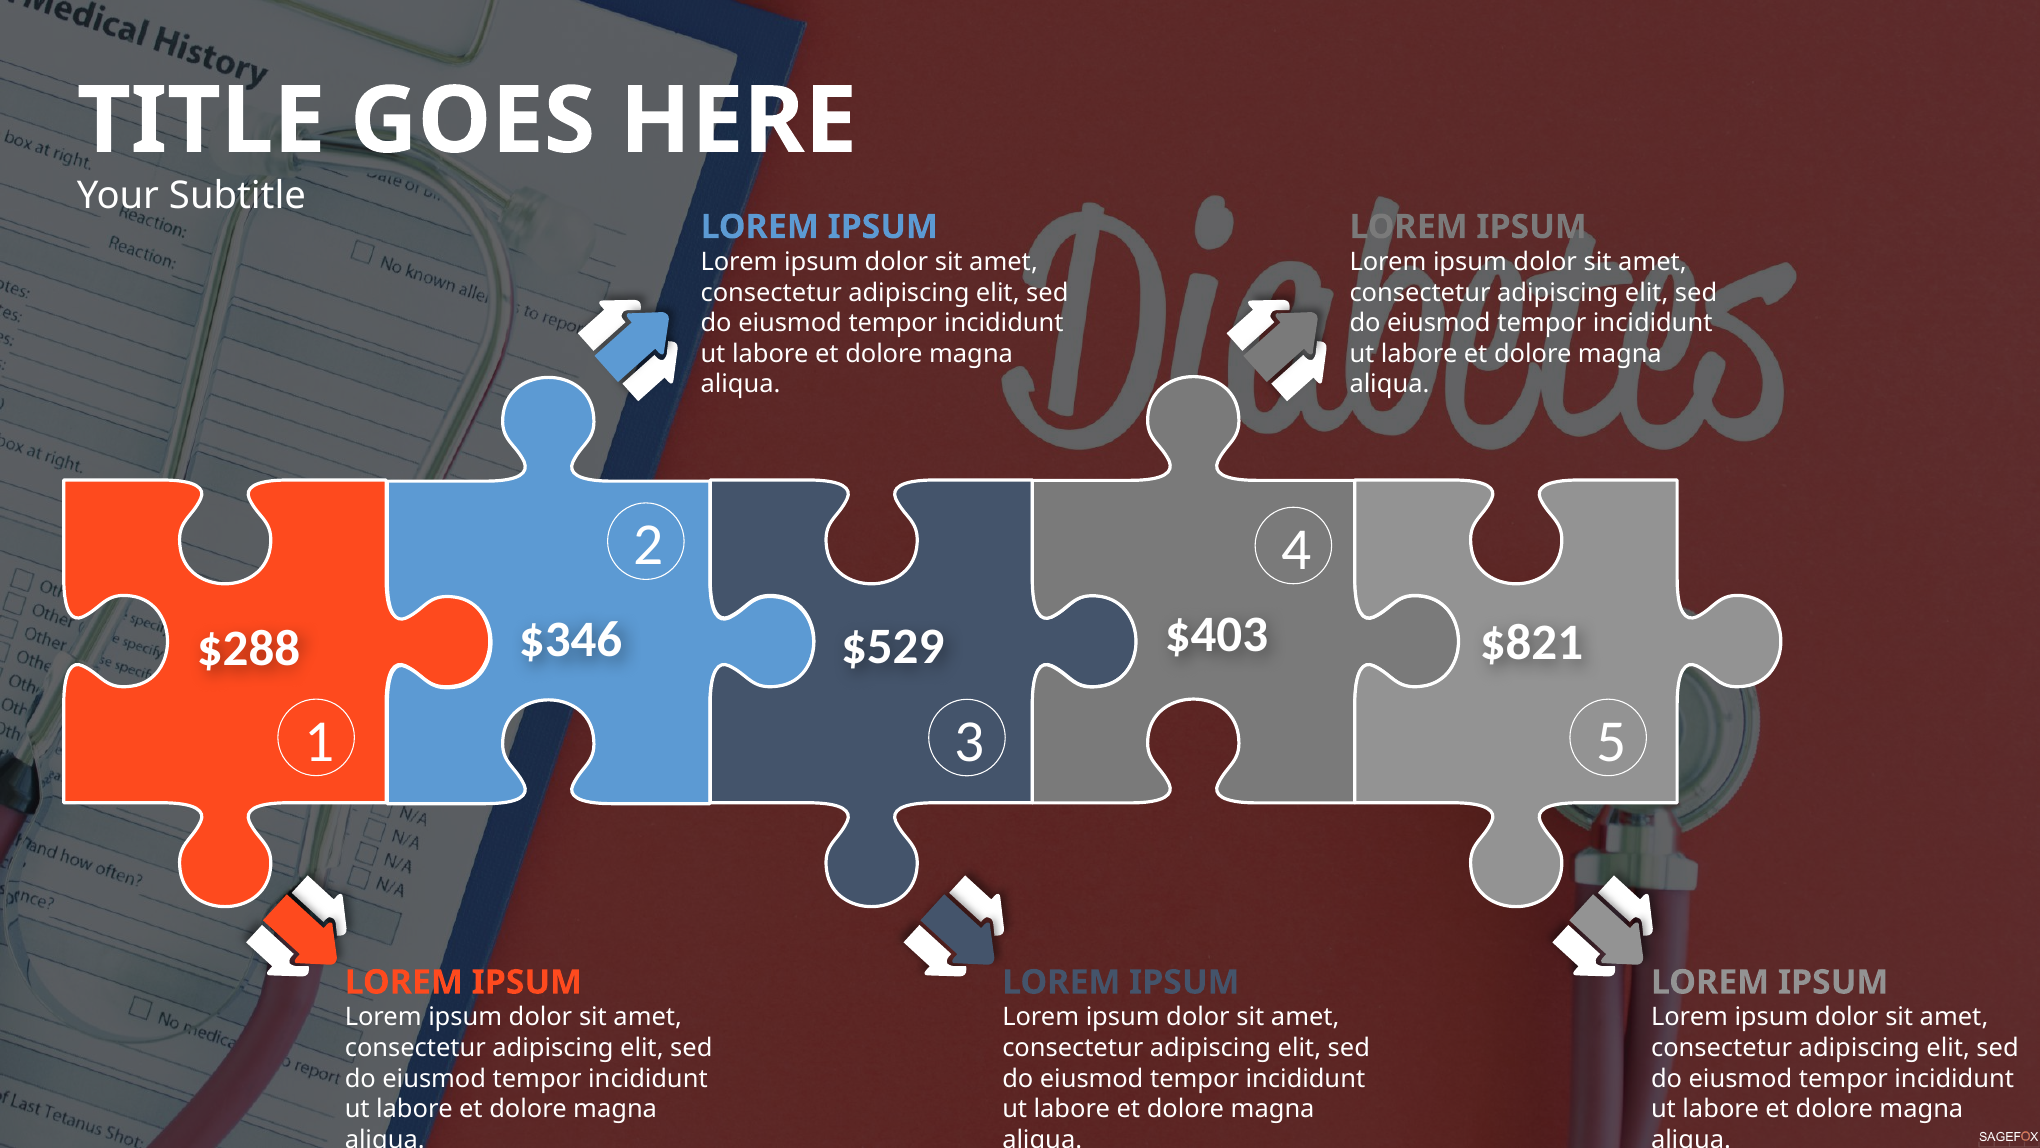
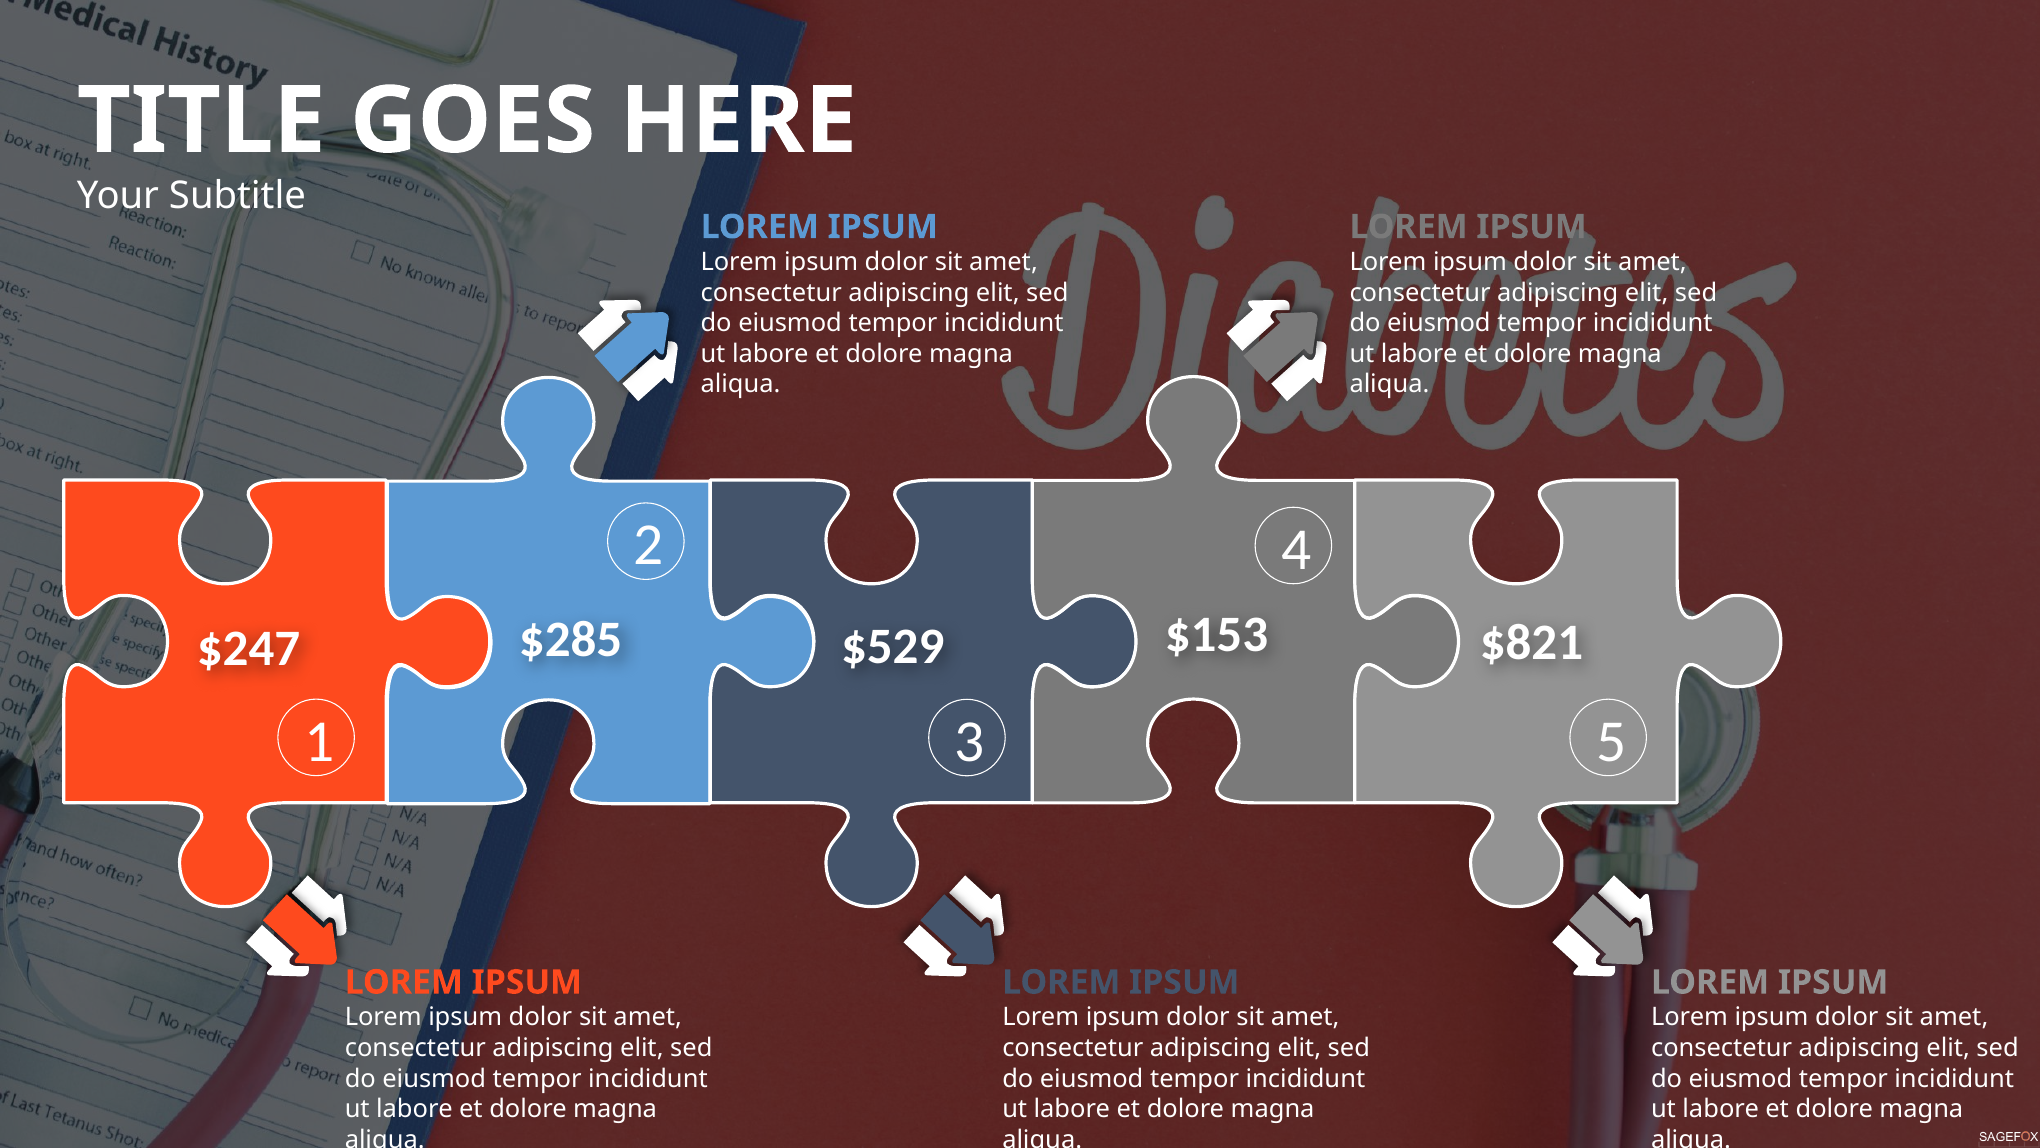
$403: $403 -> $153
$346: $346 -> $285
$288: $288 -> $247
